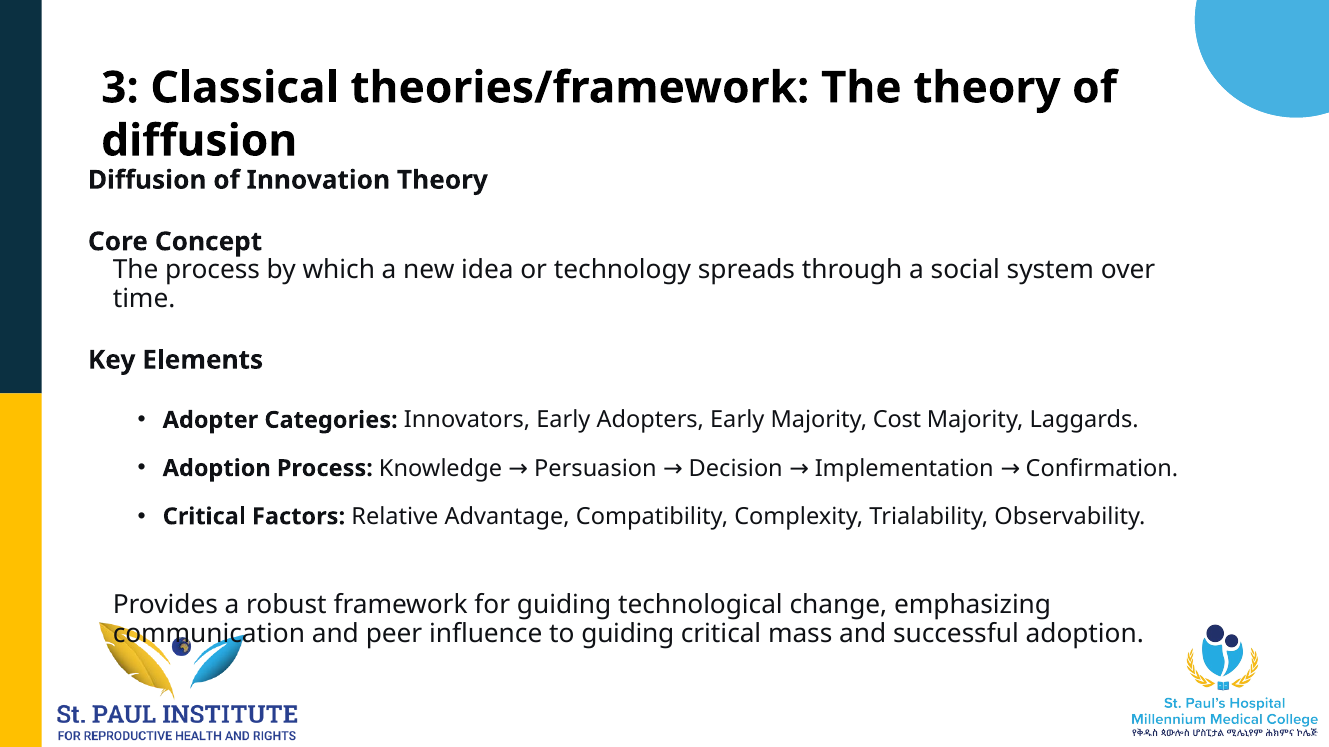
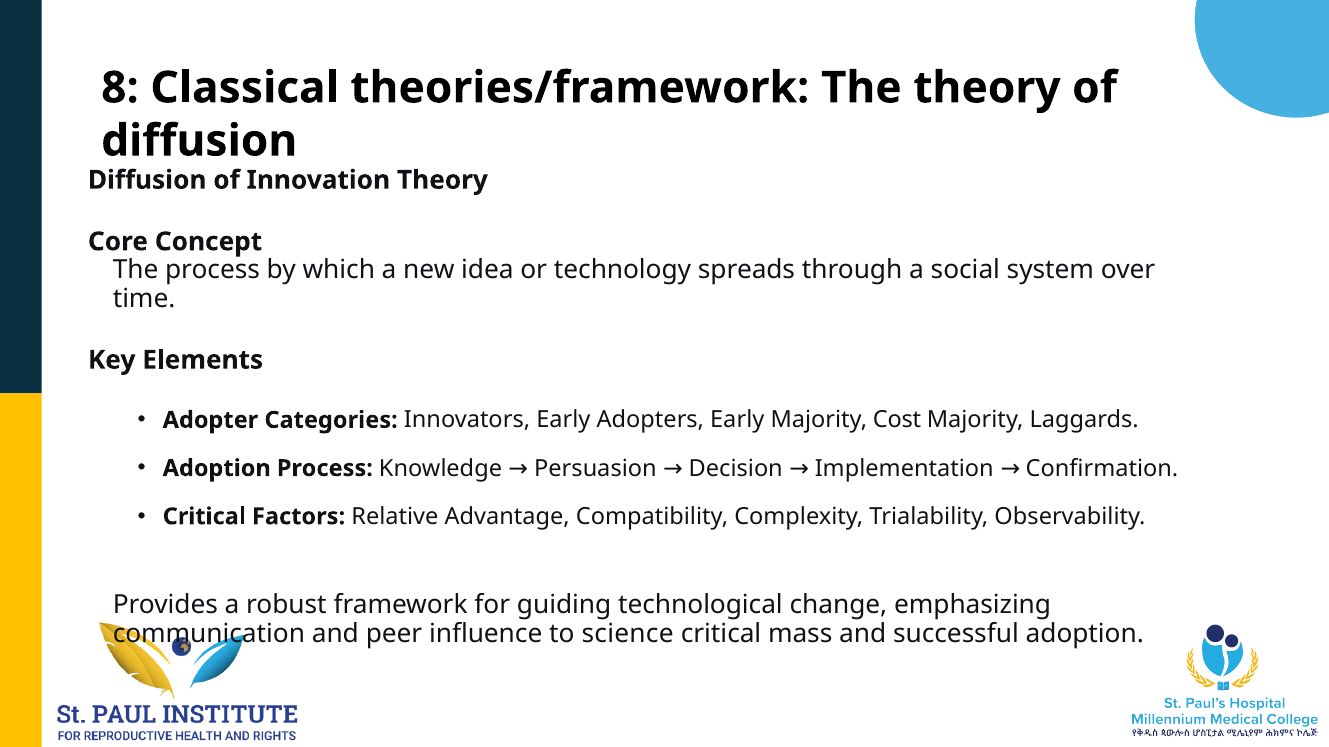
3: 3 -> 8
to guiding: guiding -> science
